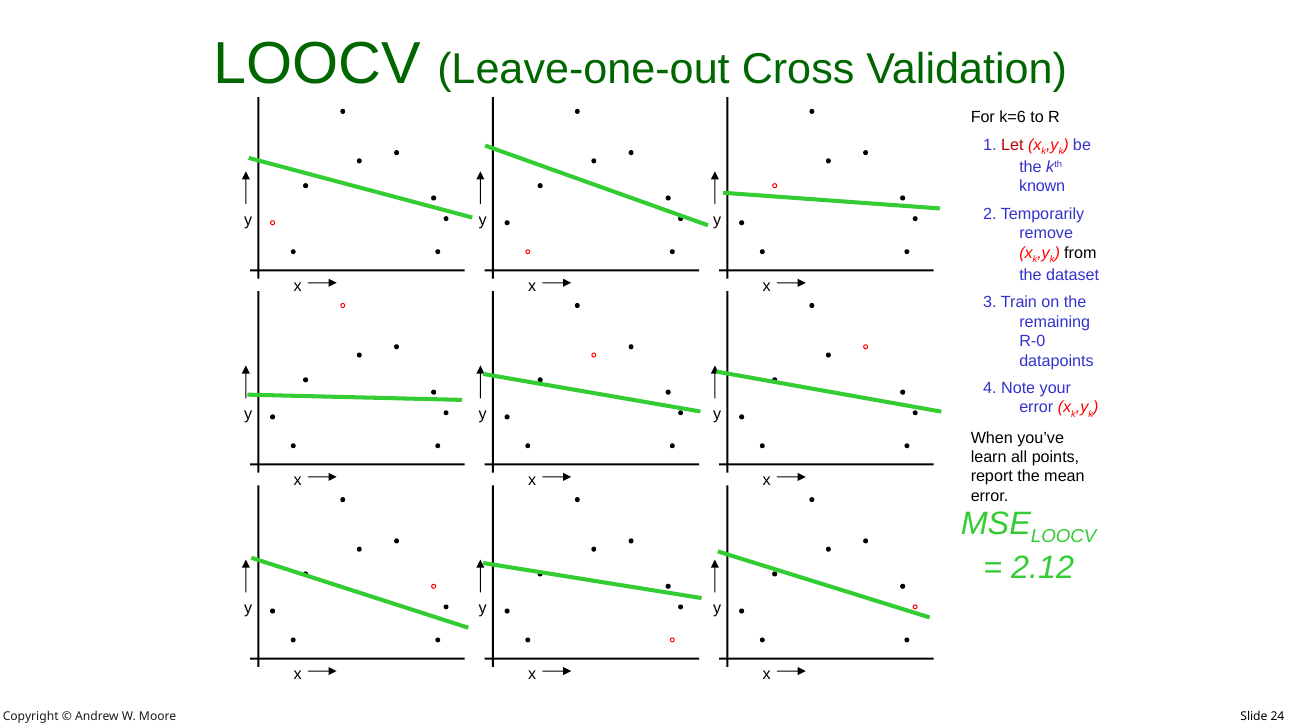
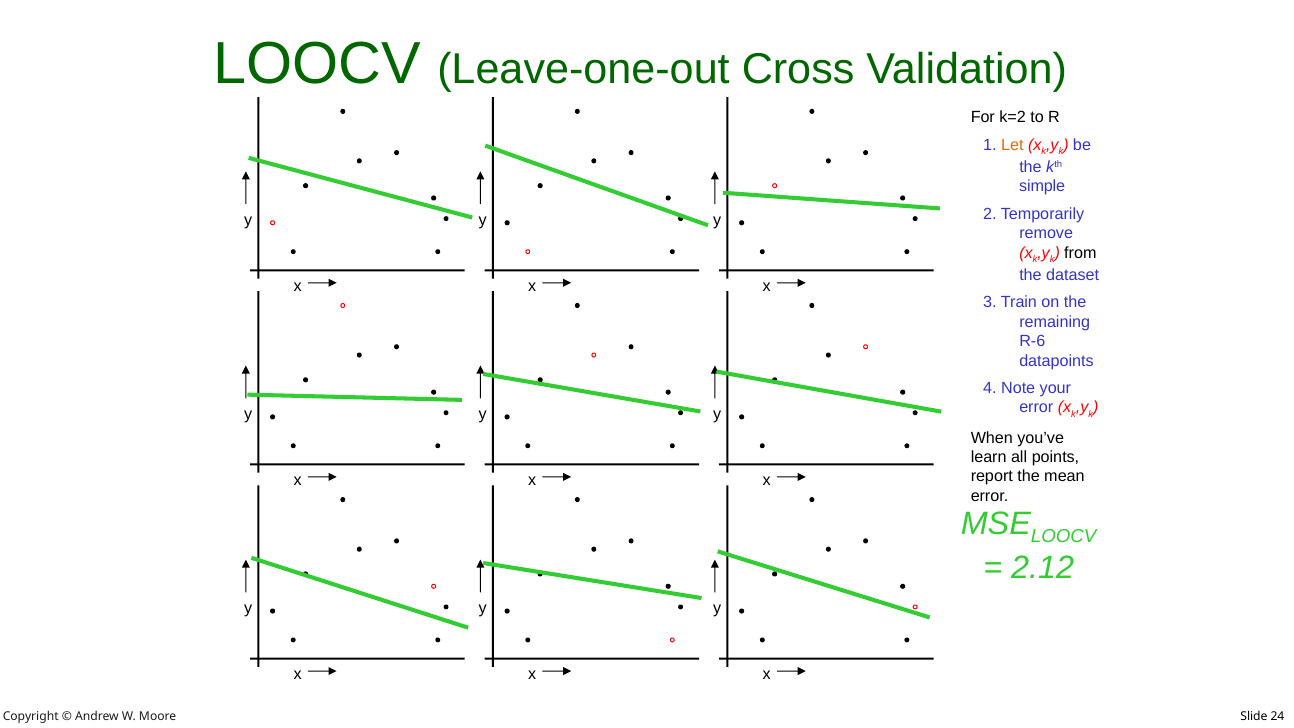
k=6: k=6 -> k=2
Let colour: red -> orange
known: known -> simple
R-0: R-0 -> R-6
